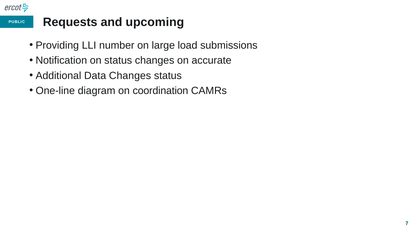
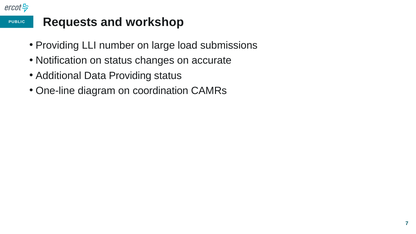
upcoming: upcoming -> workshop
Data Changes: Changes -> Providing
